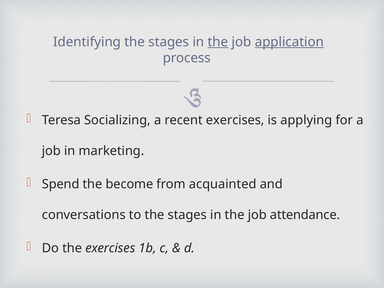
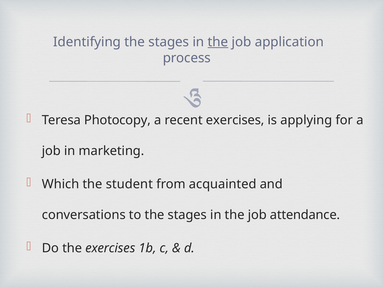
application underline: present -> none
Socializing: Socializing -> Photocopy
Spend: Spend -> Which
become: become -> student
